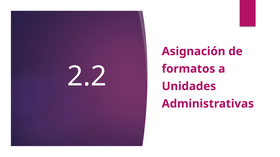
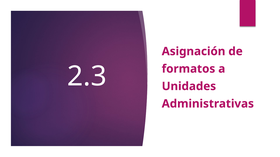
2.2: 2.2 -> 2.3
